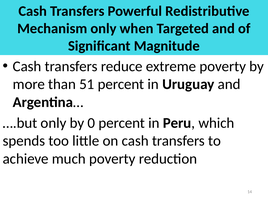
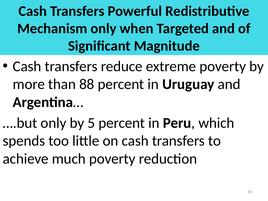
51: 51 -> 88
0: 0 -> 5
